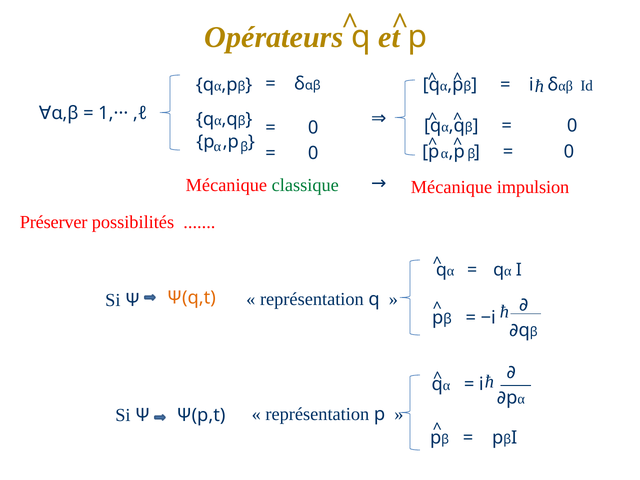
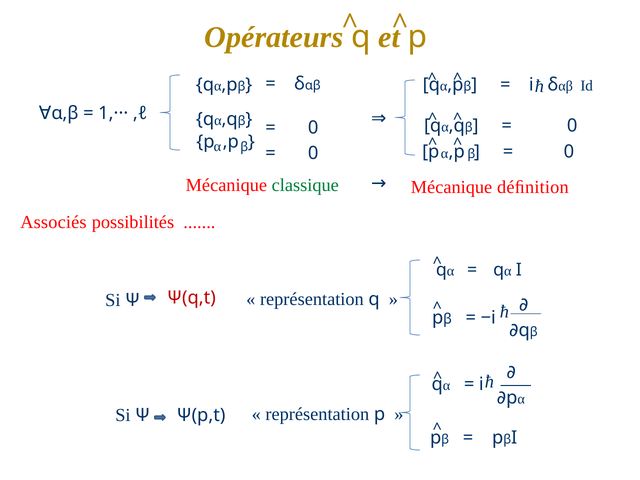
impulsion: impulsion -> déﬁnition
Préserver: Préserver -> Associés
Ψ(q,t colour: orange -> red
